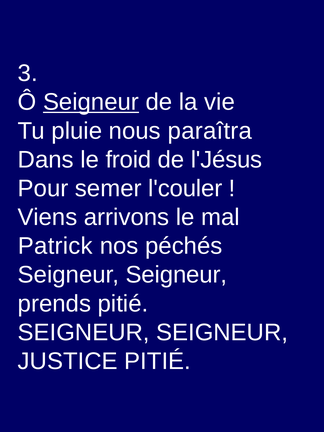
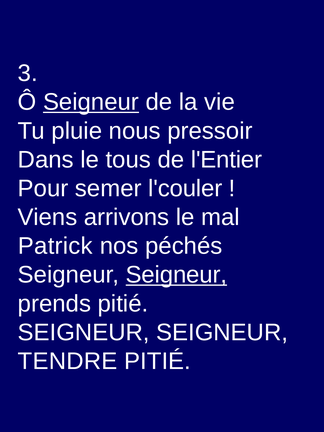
paraîtra: paraîtra -> pressoir
froid: froid -> tous
l'Jésus: l'Jésus -> l'Entier
Seigneur at (176, 275) underline: none -> present
JUSTICE: JUSTICE -> TENDRE
